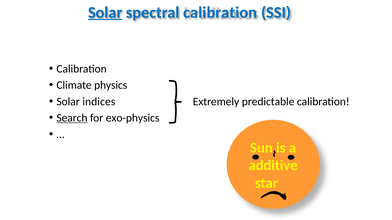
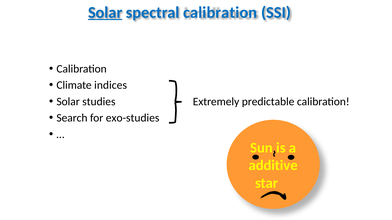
physics: physics -> indices
indices: indices -> studies
Search underline: present -> none
exo-physics: exo-physics -> exo-studies
